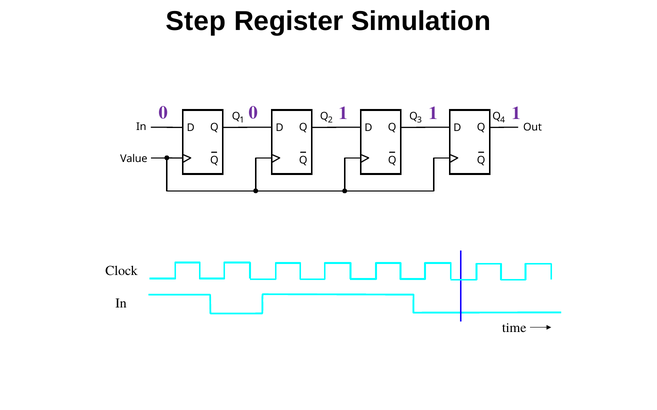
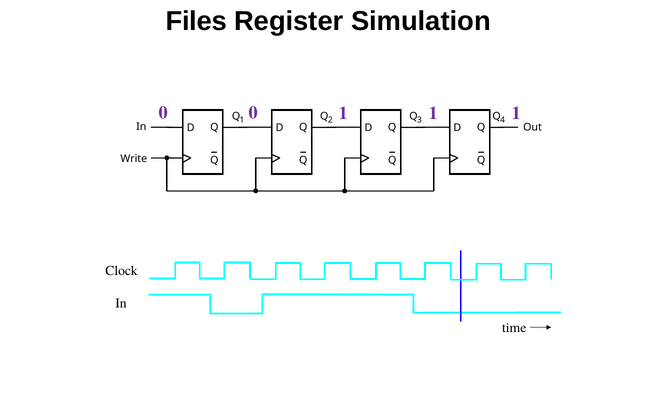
Step: Step -> Files
Value: Value -> Write
